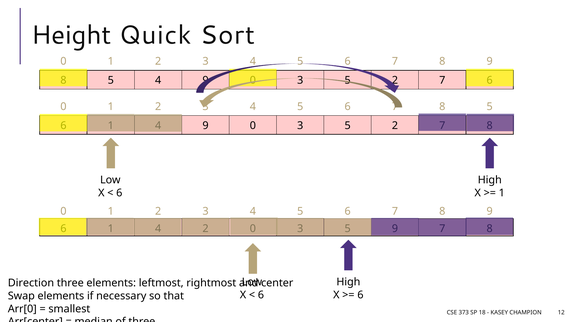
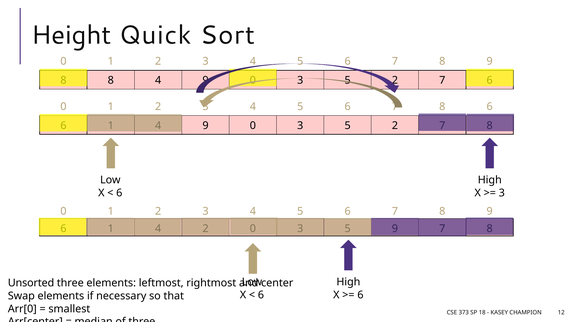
5 at (111, 80): 5 -> 8
5 at (490, 107): 5 -> 6
1 at (502, 193): 1 -> 3
Direction: Direction -> Unsorted
